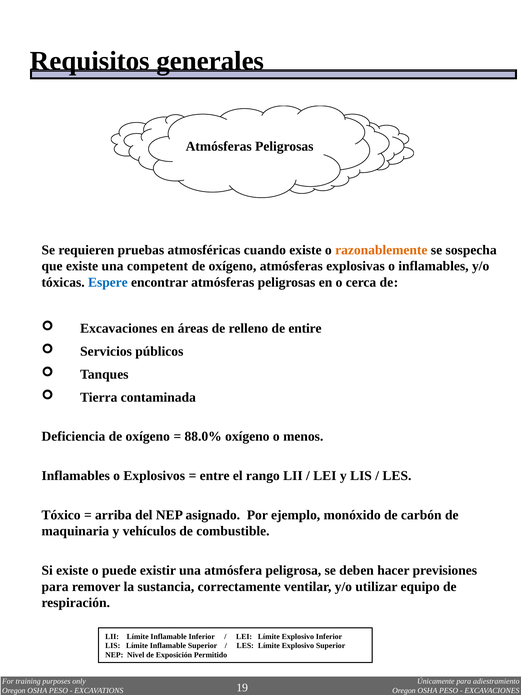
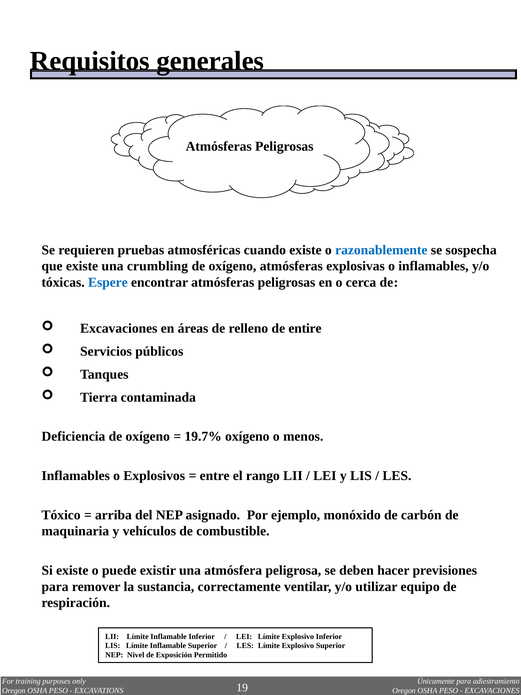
razonablemente colour: orange -> blue
competent: competent -> crumbling
88.0%: 88.0% -> 19.7%
